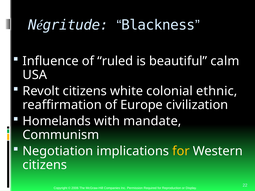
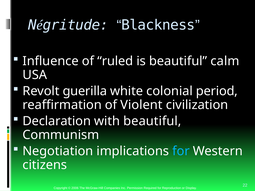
Revolt citizens: citizens -> guerilla
ethnic: ethnic -> period
Europe: Europe -> Violent
Homelands: Homelands -> Declaration
with mandate: mandate -> beautiful
for at (181, 151) colour: yellow -> light blue
